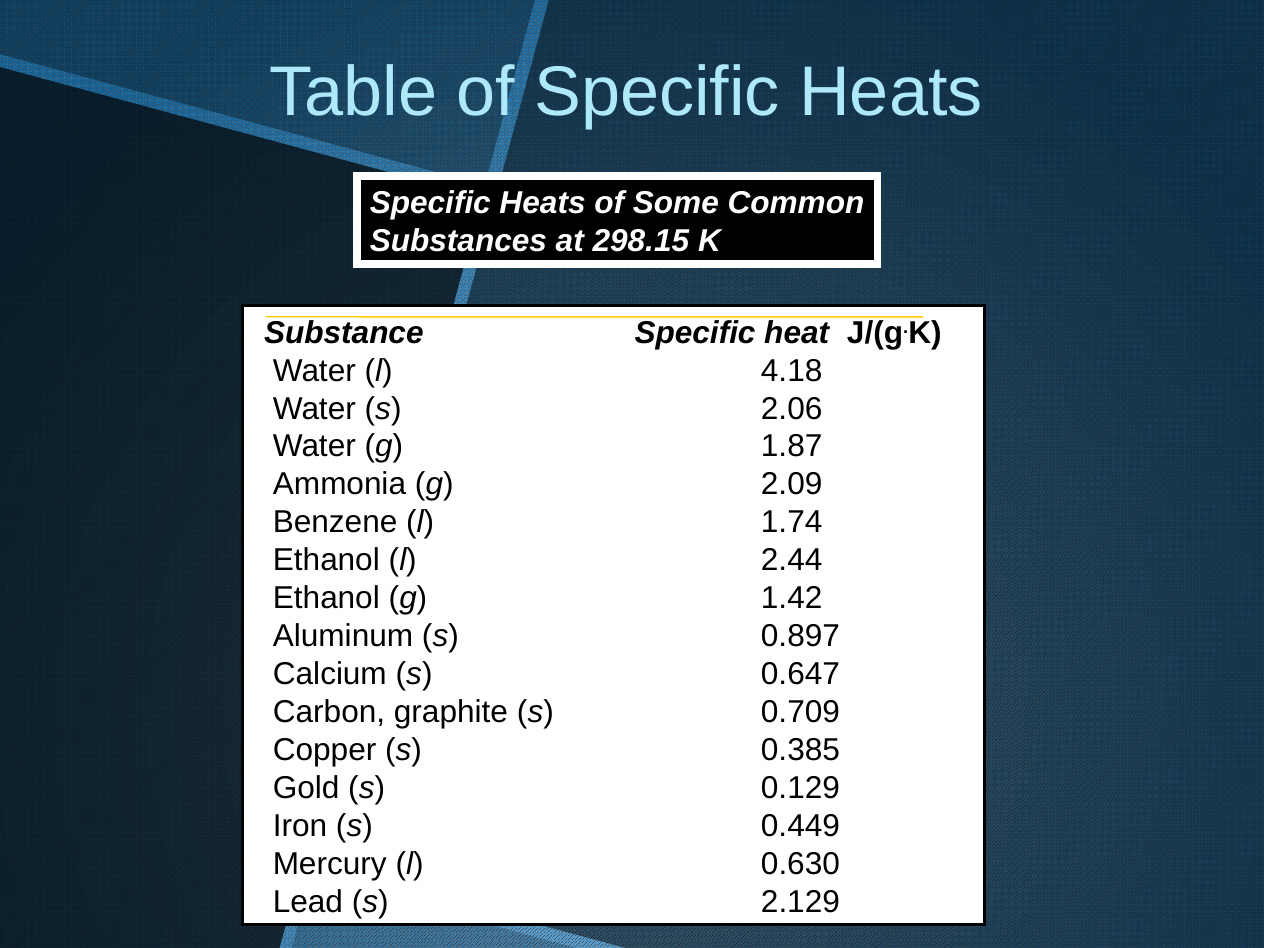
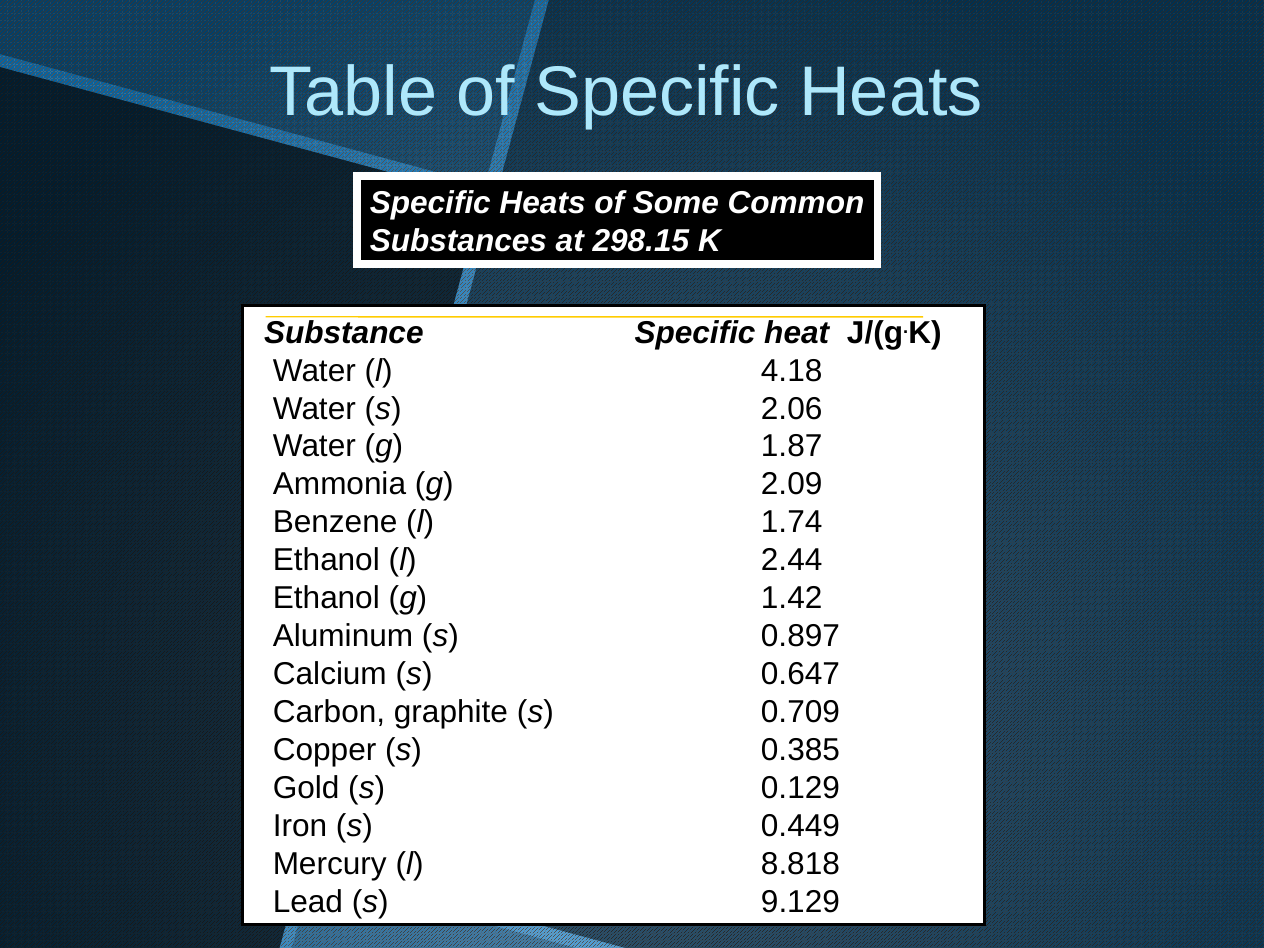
0.630: 0.630 -> 8.818
2.129: 2.129 -> 9.129
